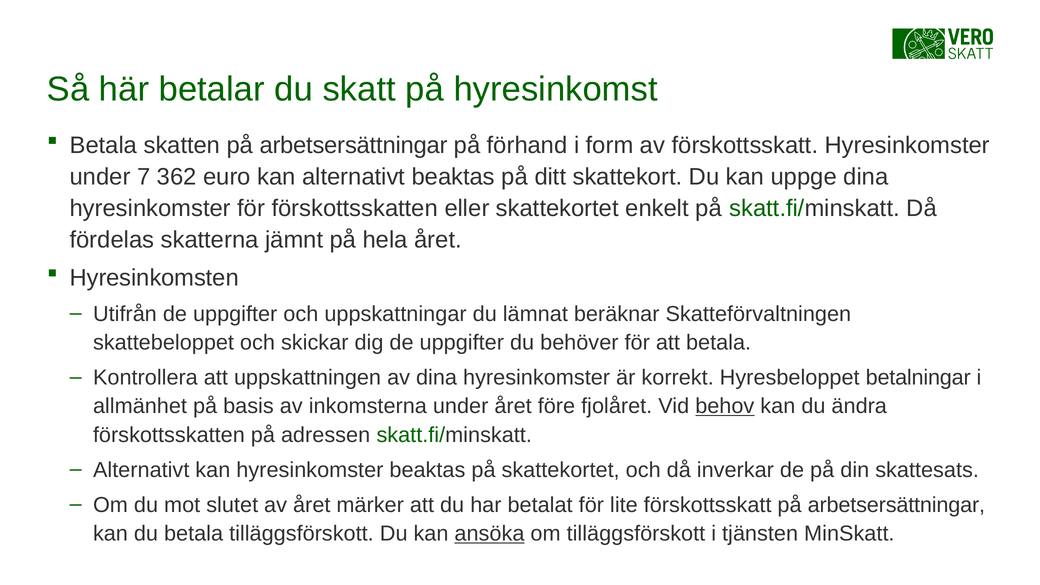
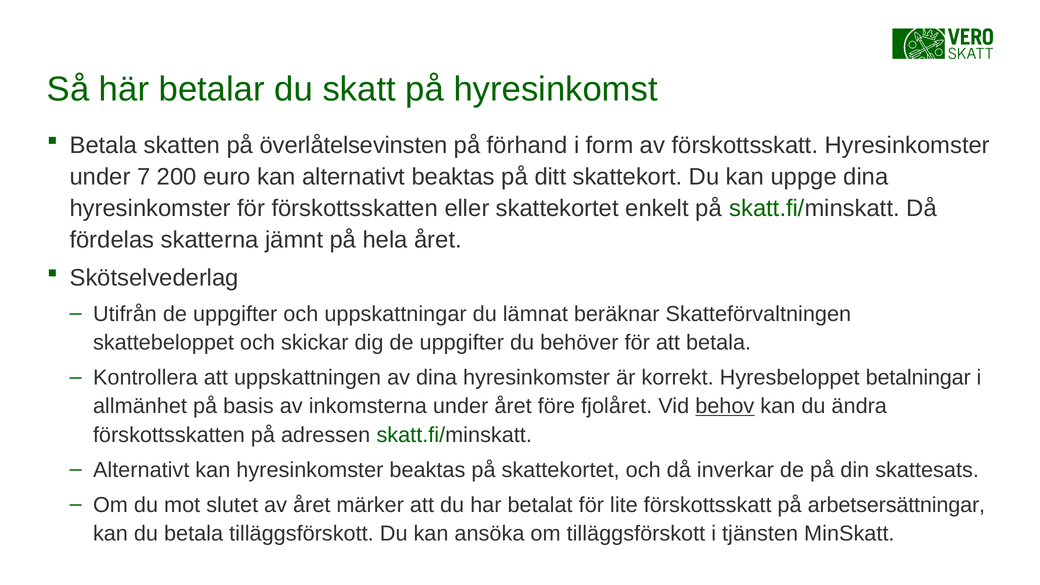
skatten på arbetsersättningar: arbetsersättningar -> överlåtelsevinsten
362: 362 -> 200
Hyresinkomsten: Hyresinkomsten -> Skötselvederlag
ansöka underline: present -> none
